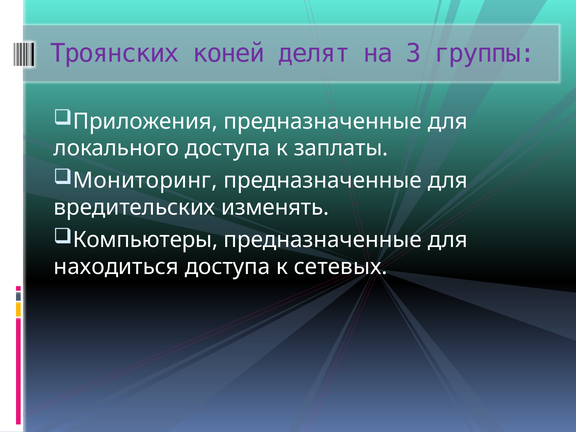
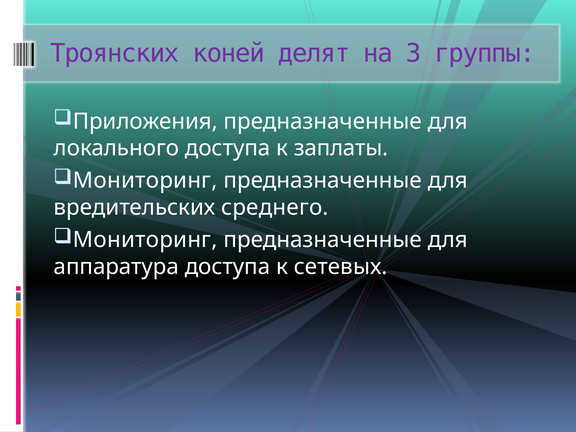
изменять: изменять -> среднего
Компьютеры at (145, 240): Компьютеры -> Мониторинг
находиться: находиться -> аппаратура
